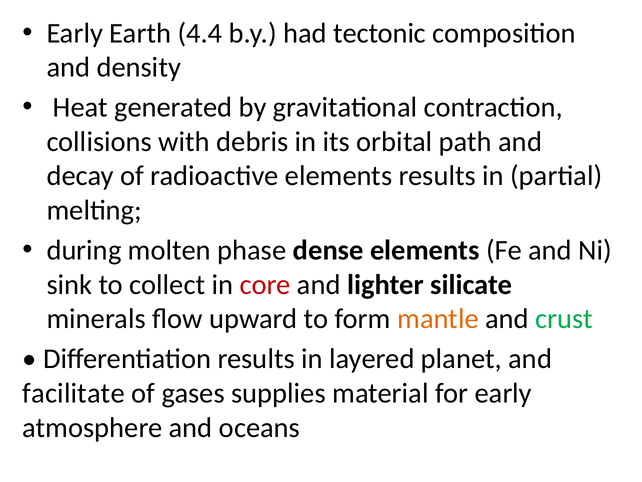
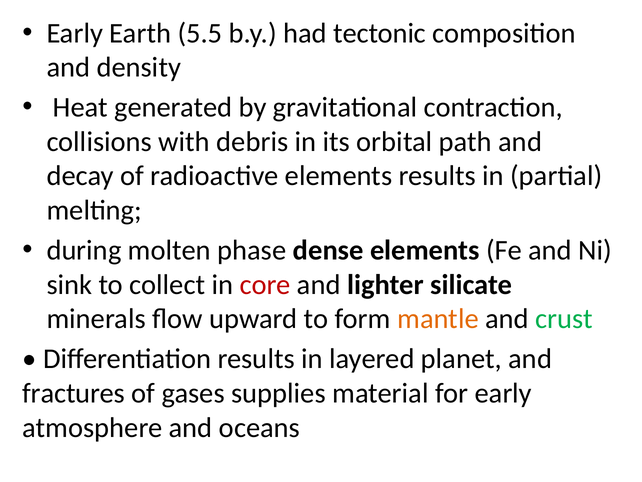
4.4: 4.4 -> 5.5
facilitate: facilitate -> fractures
